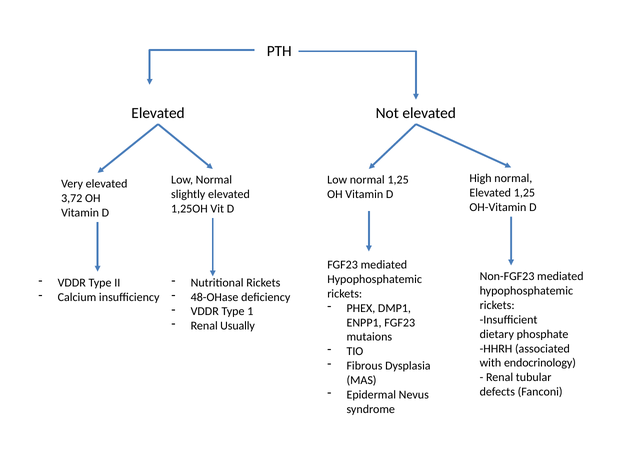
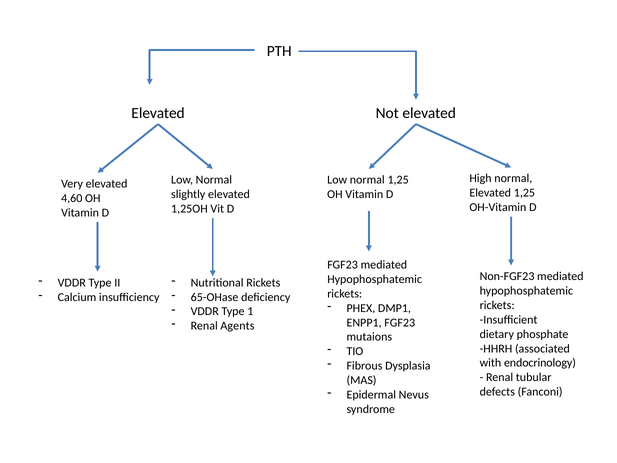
3,72: 3,72 -> 4,60
48-OHase: 48-OHase -> 65-OHase
Usually: Usually -> Agents
